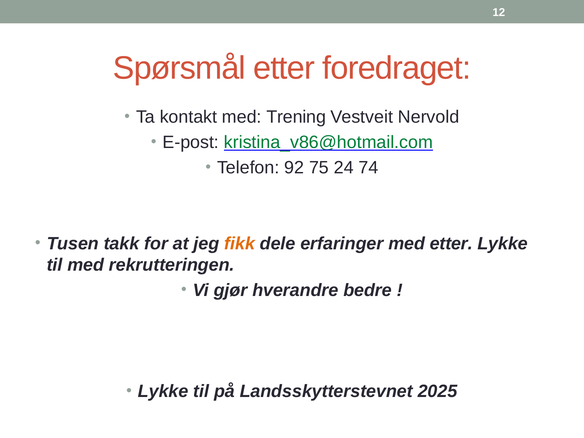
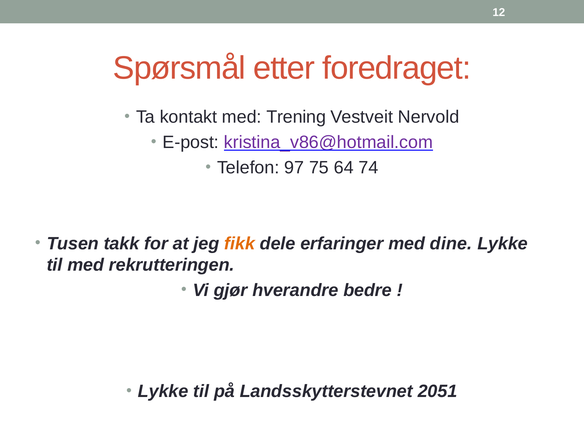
kristina_v86@hotmail.com colour: green -> purple
92: 92 -> 97
24: 24 -> 64
med etter: etter -> dine
2025: 2025 -> 2051
